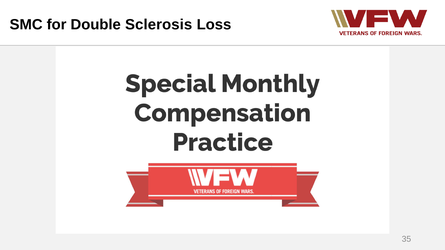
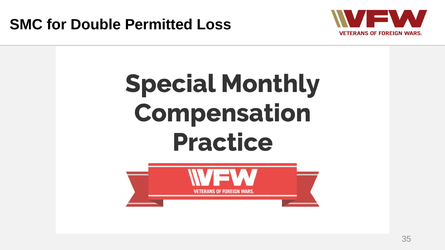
Sclerosis: Sclerosis -> Permitted
